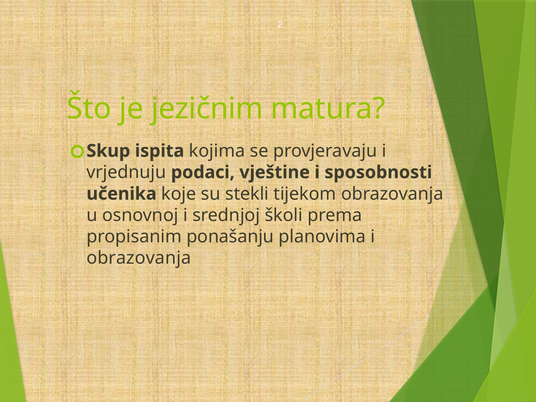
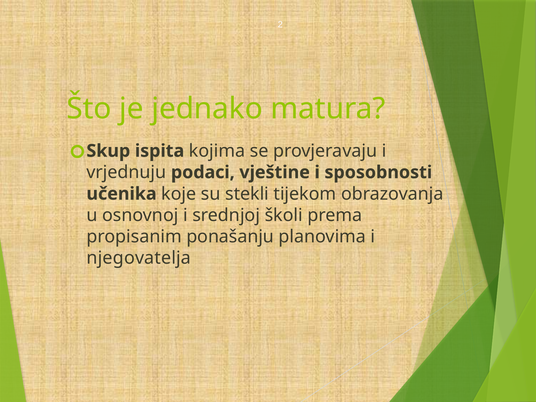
jezičnim: jezičnim -> jednako
obrazovanja at (139, 258): obrazovanja -> njegovatelja
